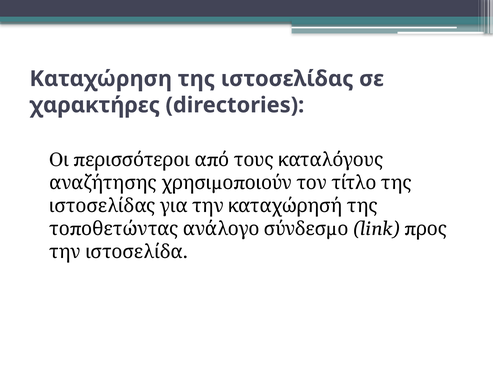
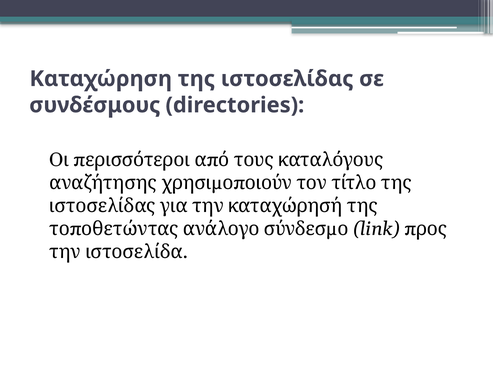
χαρακτήρες: χαρακτήρες -> συνδέσμους
